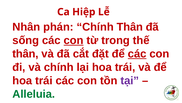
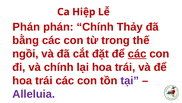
Nhân at (26, 27): Nhân -> Phán
Chính Thân: Thân -> Thảy
sống: sống -> bằng
con at (74, 40) underline: present -> none
thân at (25, 53): thân -> ngồi
Alleluia colour: green -> purple
